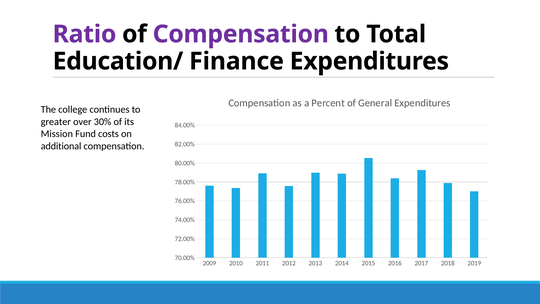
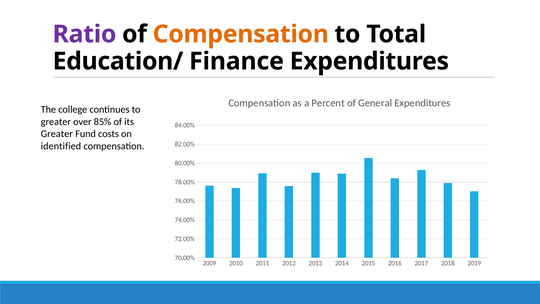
Compensation at (241, 34) colour: purple -> orange
30%: 30% -> 85%
Mission at (57, 134): Mission -> Greater
additional: additional -> identified
